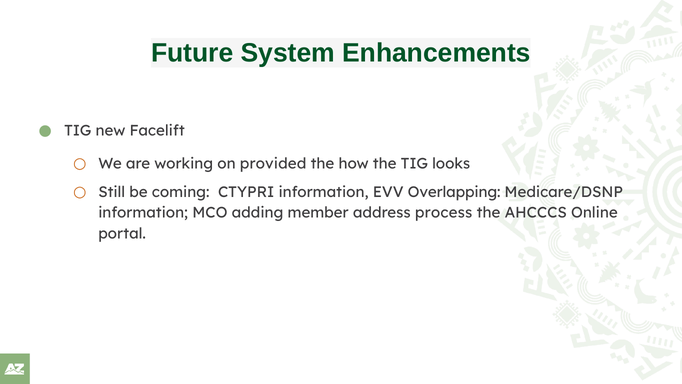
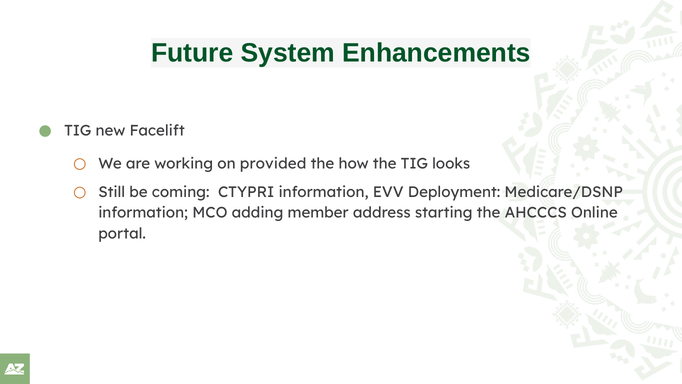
Overlapping: Overlapping -> Deployment
process: process -> starting
